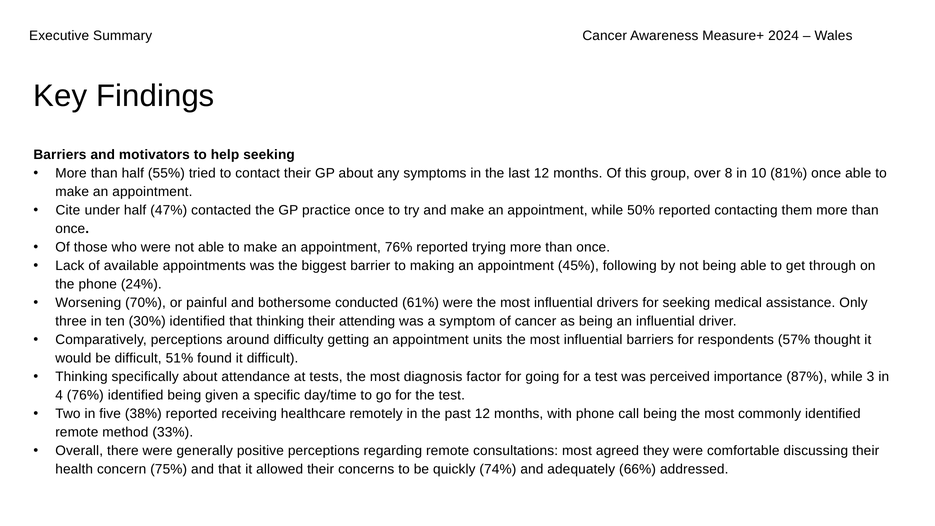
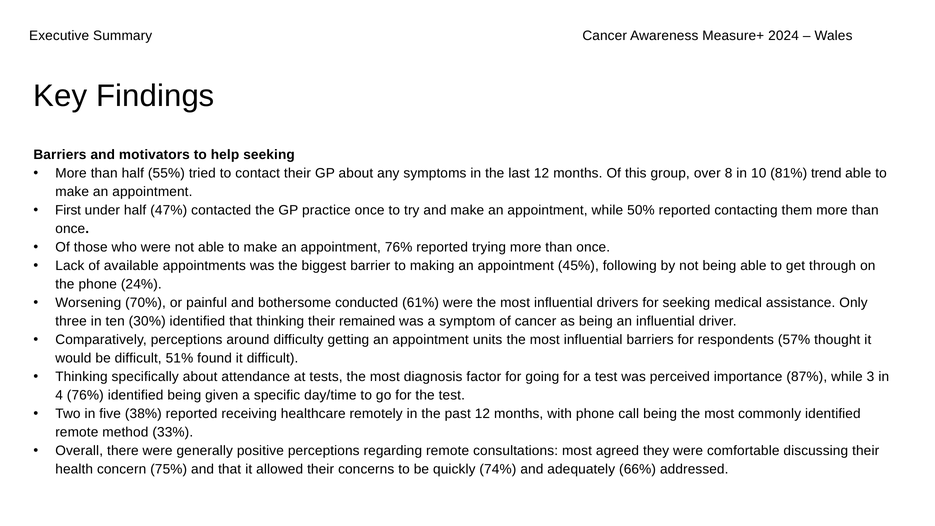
81% once: once -> trend
Cite: Cite -> First
attending: attending -> remained
